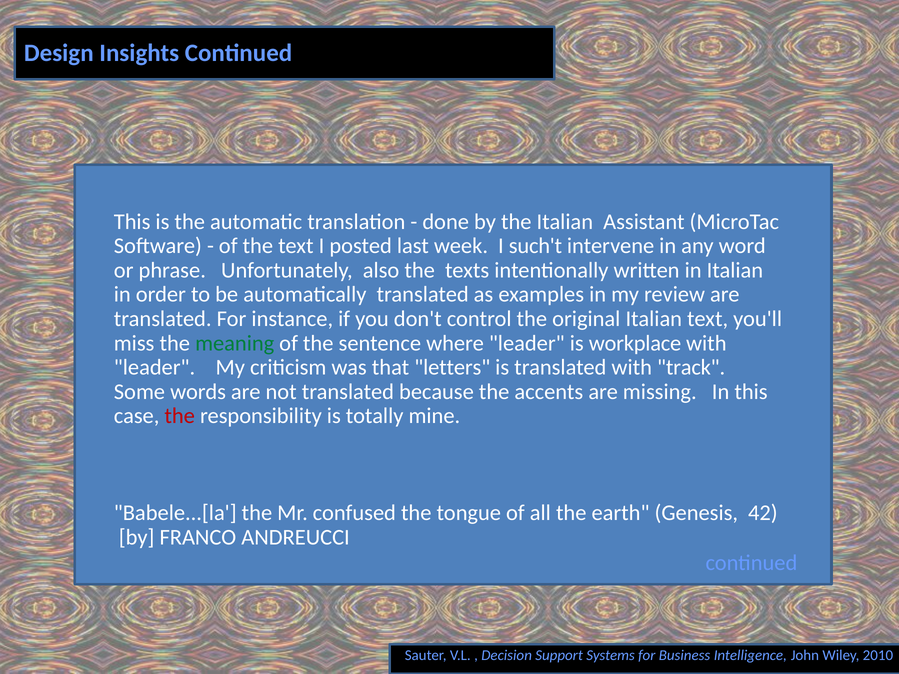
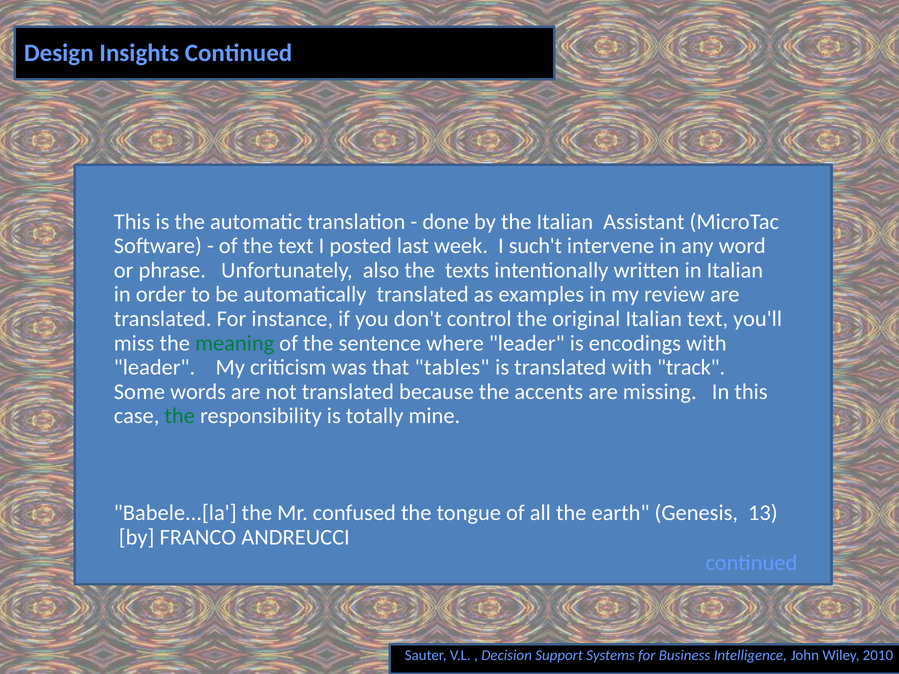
workplace: workplace -> encodings
letters: letters -> tables
the at (180, 416) colour: red -> green
42: 42 -> 13
